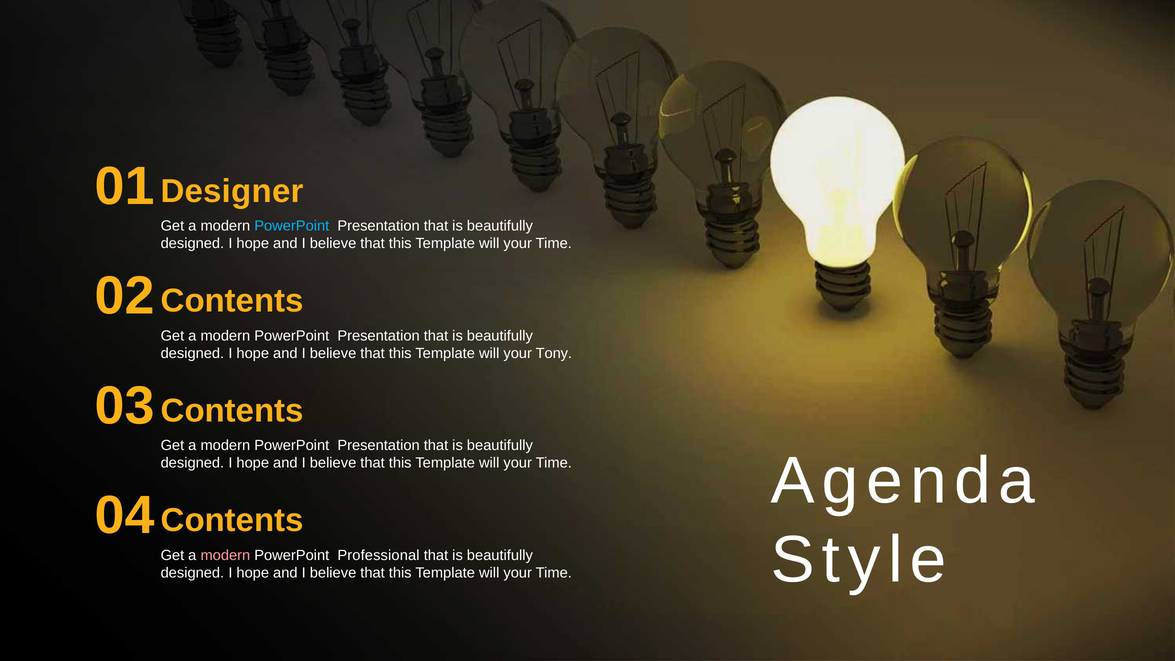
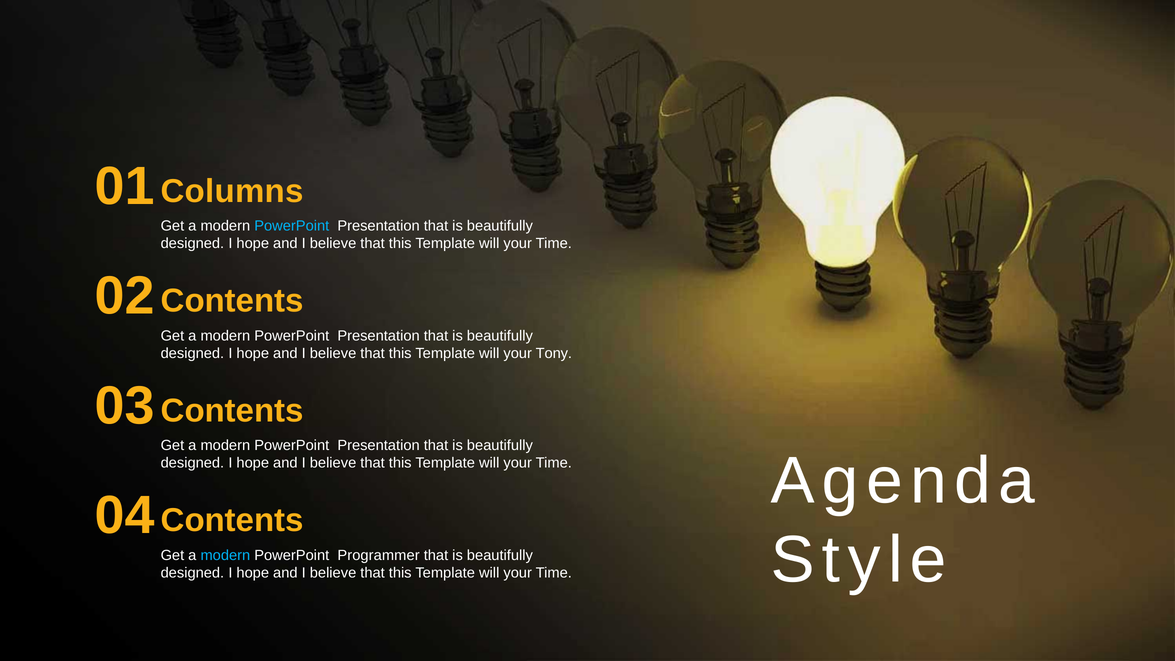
Designer: Designer -> Columns
modern at (225, 555) colour: pink -> light blue
Professional: Professional -> Programmer
